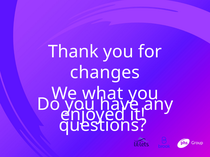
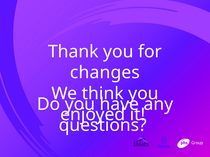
what: what -> think
